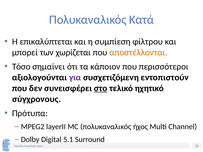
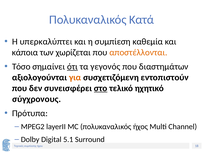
επικαλύπτεται: επικαλύπτεται -> υπερκαλύπτει
φίλτρου: φίλτρου -> καθεμία
μπορεί: μπορεί -> κάποια
ότι underline: none -> present
κάποιον: κάποιον -> γεγονός
περισσότεροι: περισσότεροι -> διαστημάτων
για colour: purple -> orange
